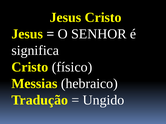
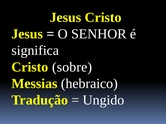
físico: físico -> sobre
